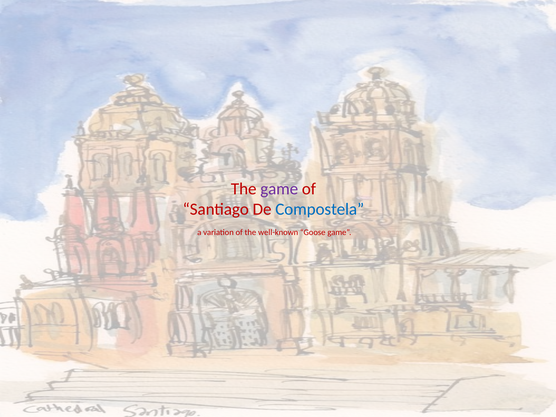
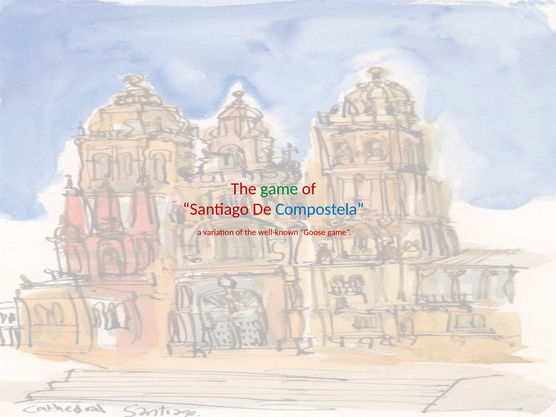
game at (279, 189) colour: purple -> green
